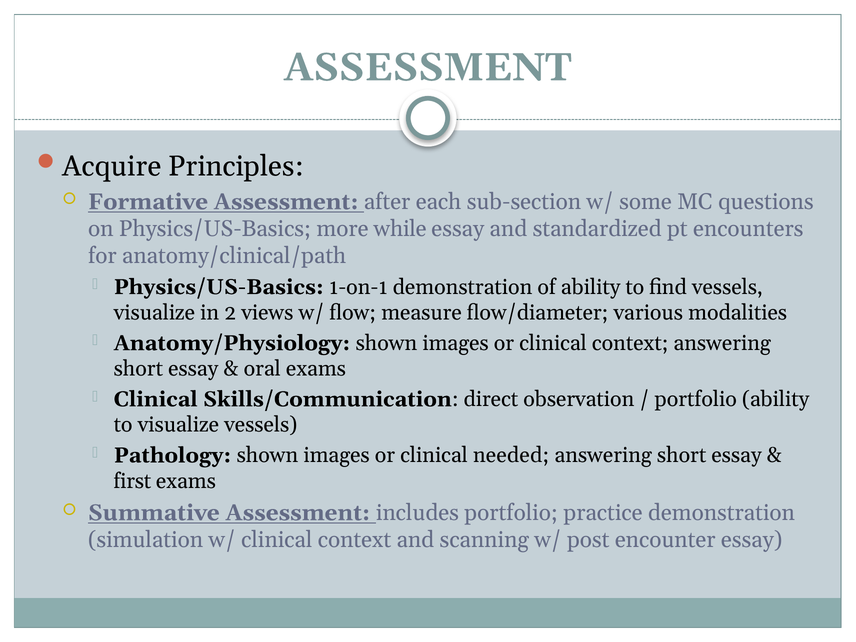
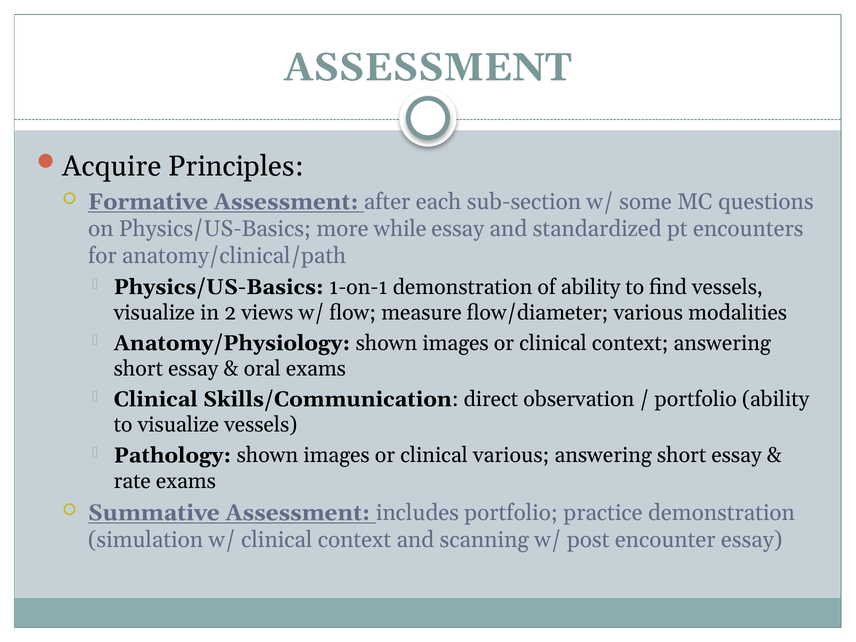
clinical needed: needed -> various
first: first -> rate
